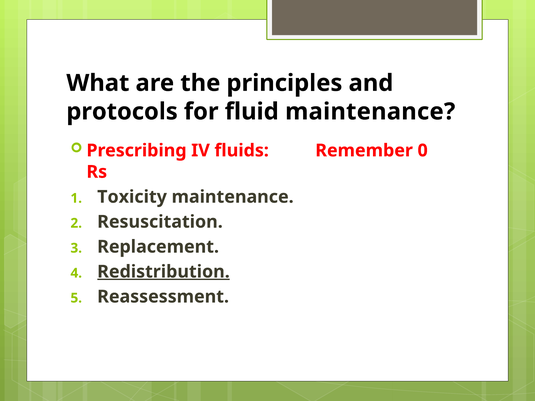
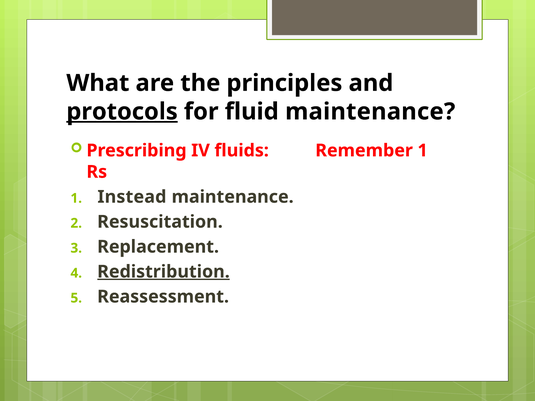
protocols underline: none -> present
Remember 0: 0 -> 1
Toxicity: Toxicity -> Instead
